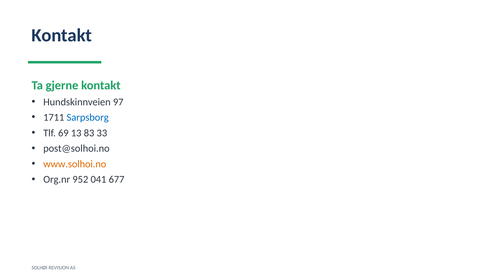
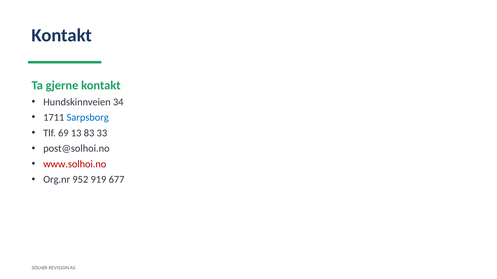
97: 97 -> 34
www.solhoi.no colour: orange -> red
041: 041 -> 919
